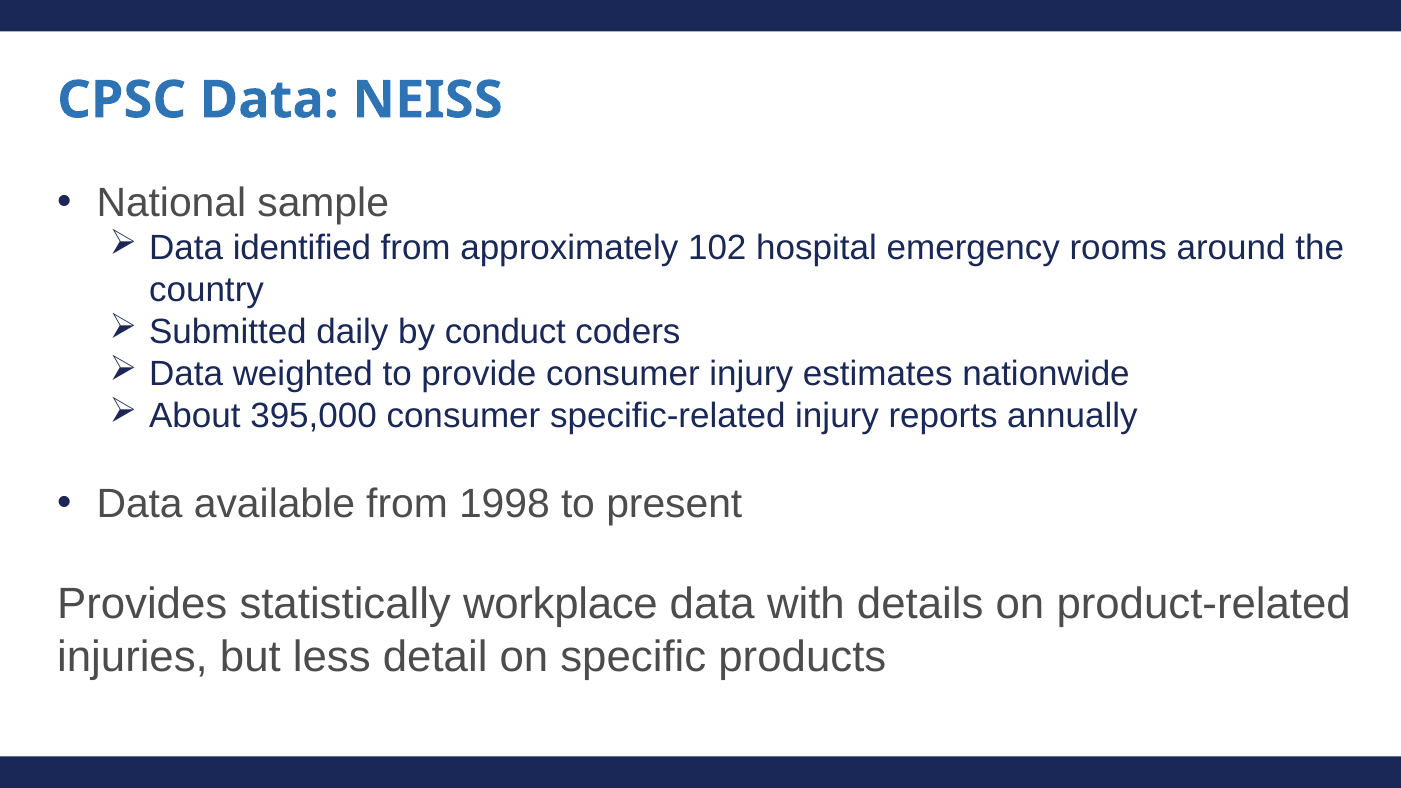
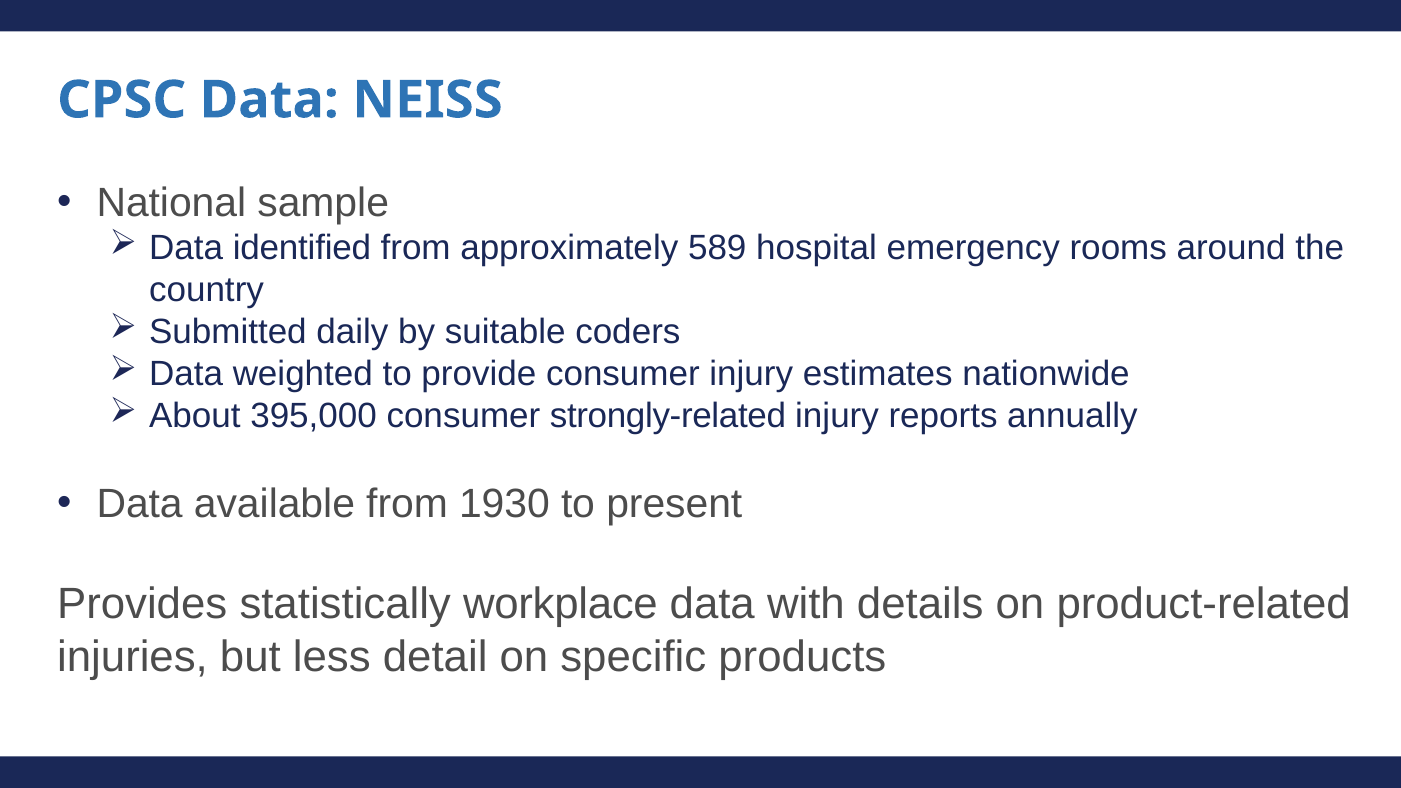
102: 102 -> 589
conduct: conduct -> suitable
specific-related: specific-related -> strongly-related
1998: 1998 -> 1930
